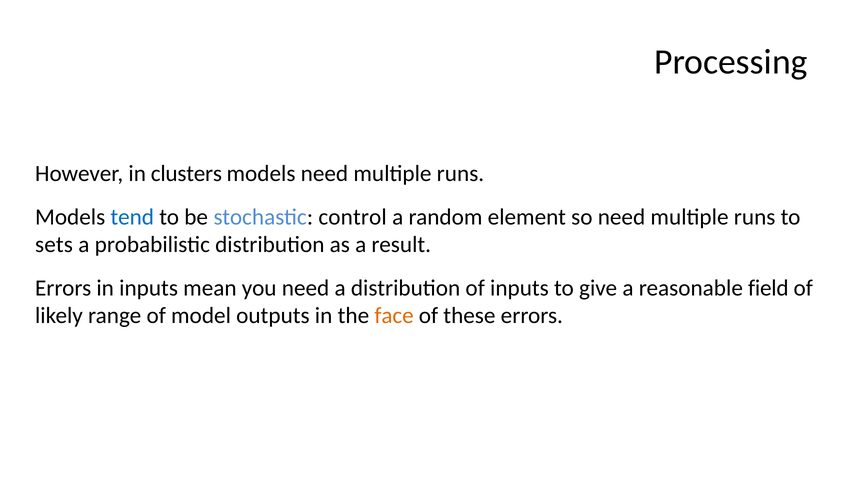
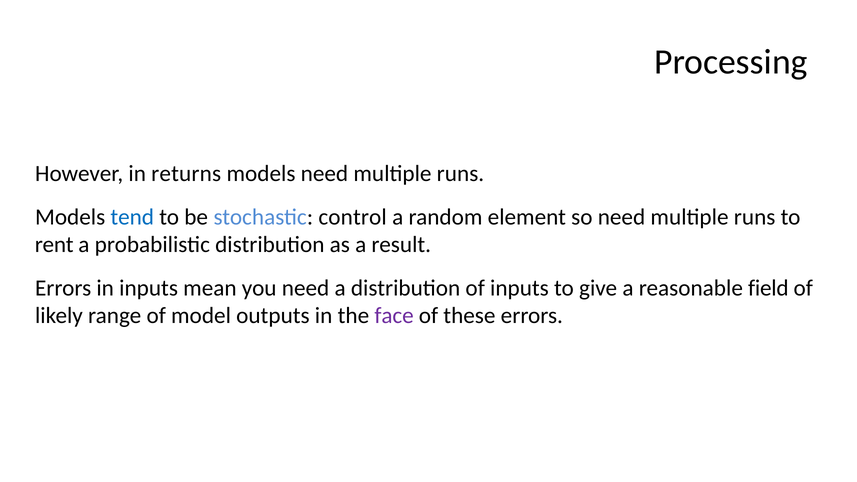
clusters: clusters -> returns
sets: sets -> rent
face colour: orange -> purple
